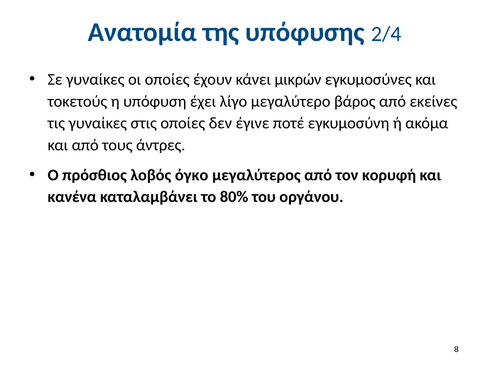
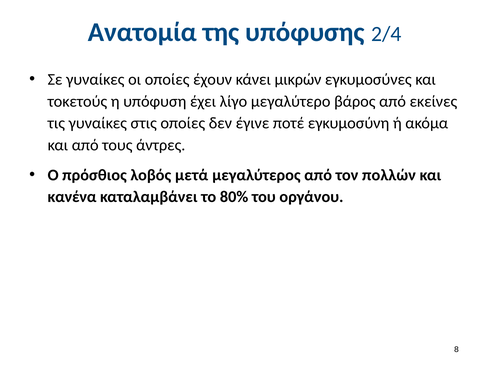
όγκο: όγκο -> μετά
κορυφή: κορυφή -> πολλών
